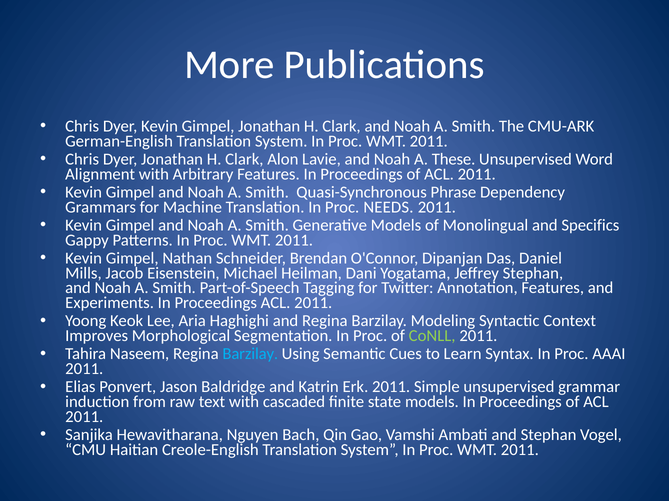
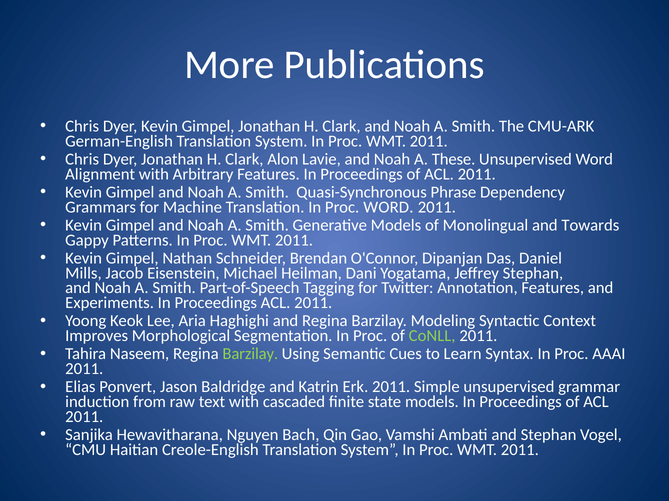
Proc NEEDS: NEEDS -> WORD
Specifics: Specifics -> Towards
Barzilay at (250, 354) colour: light blue -> light green
